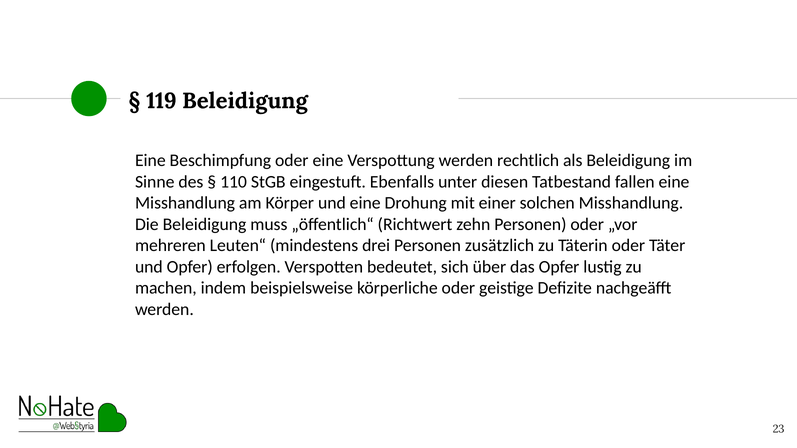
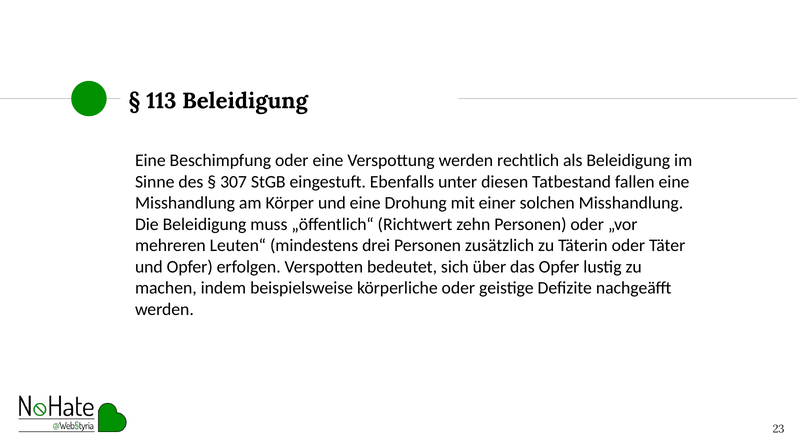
119: 119 -> 113
110: 110 -> 307
